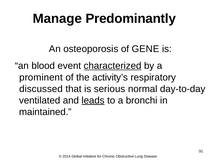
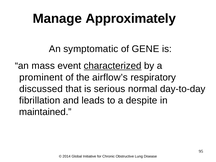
Predominantly: Predominantly -> Approximately
osteoporosis: osteoporosis -> symptomatic
blood: blood -> mass
activity’s: activity’s -> airflow’s
ventilated: ventilated -> fibrillation
leads underline: present -> none
bronchi: bronchi -> despite
